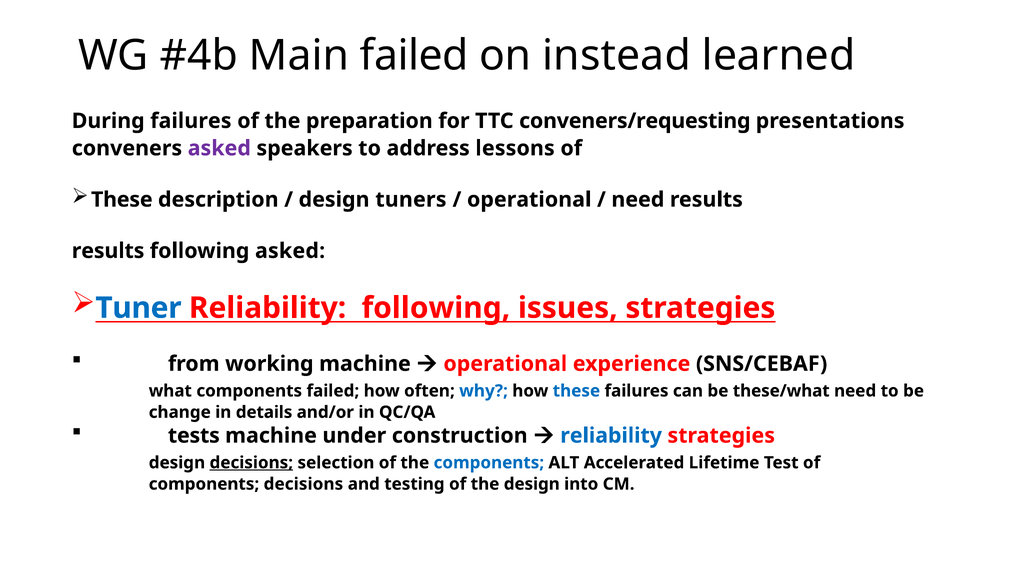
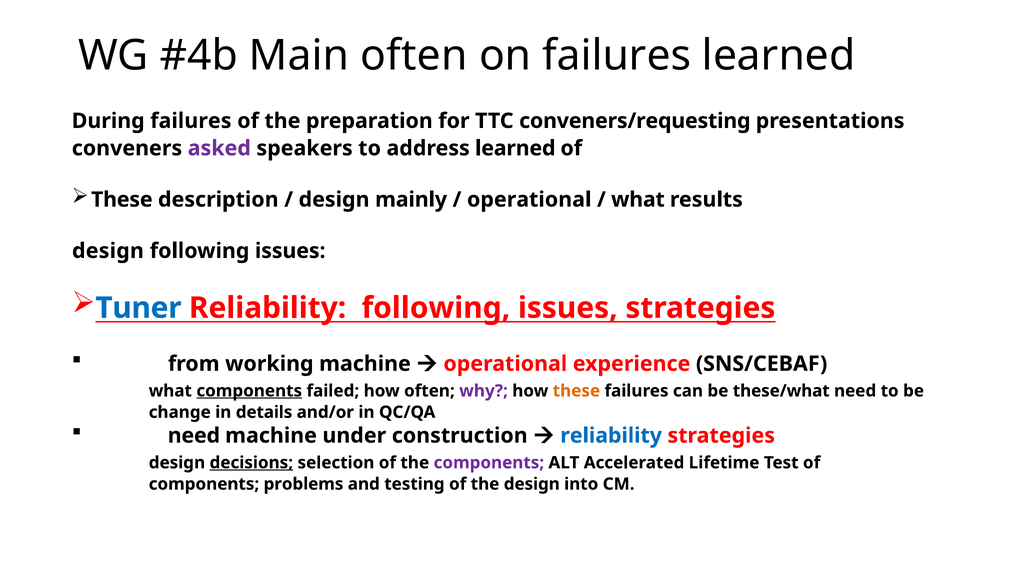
Main failed: failed -> often
on instead: instead -> failures
address lessons: lessons -> learned
tuners: tuners -> mainly
need at (638, 200): need -> what
results at (108, 251): results -> design
asked at (290, 251): asked -> issues
components at (249, 391) underline: none -> present
why colour: blue -> purple
these at (576, 391) colour: blue -> orange
tests at (194, 436): tests -> need
components at (489, 463) colour: blue -> purple
components decisions: decisions -> problems
